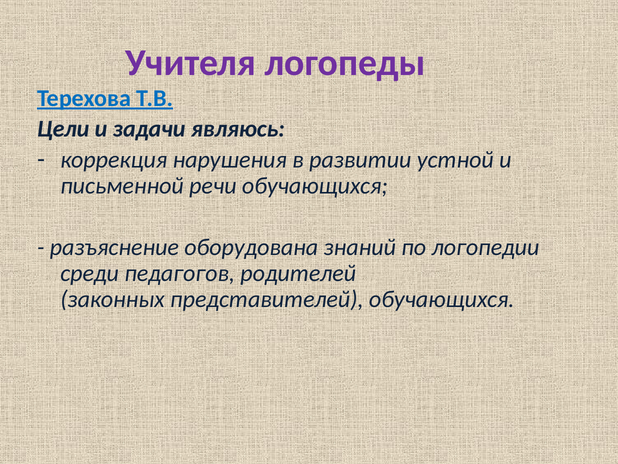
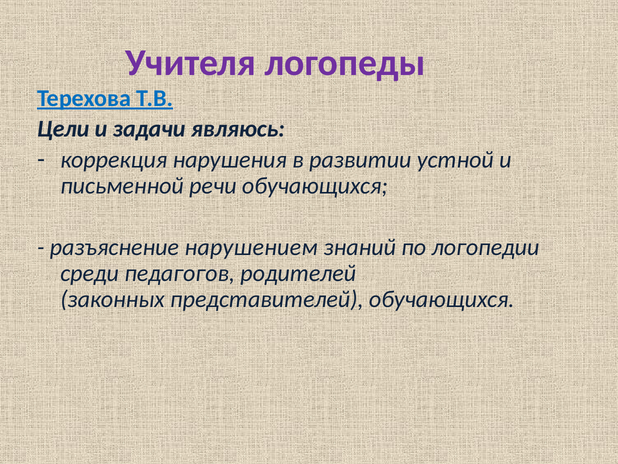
оборудована: оборудована -> нарушением
